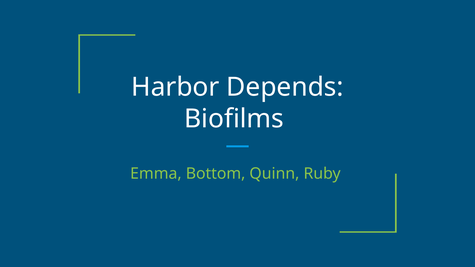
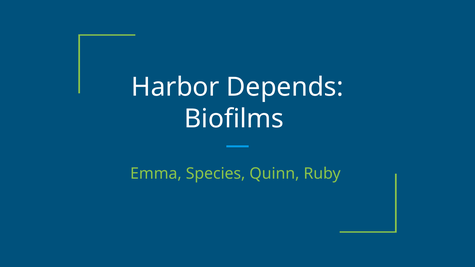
Bottom: Bottom -> Species
